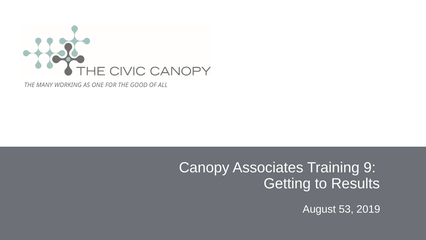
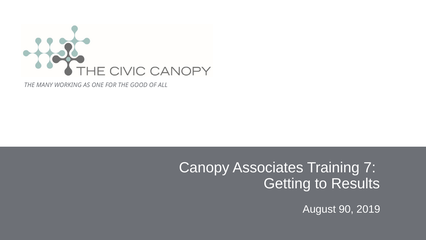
9: 9 -> 7
53: 53 -> 90
